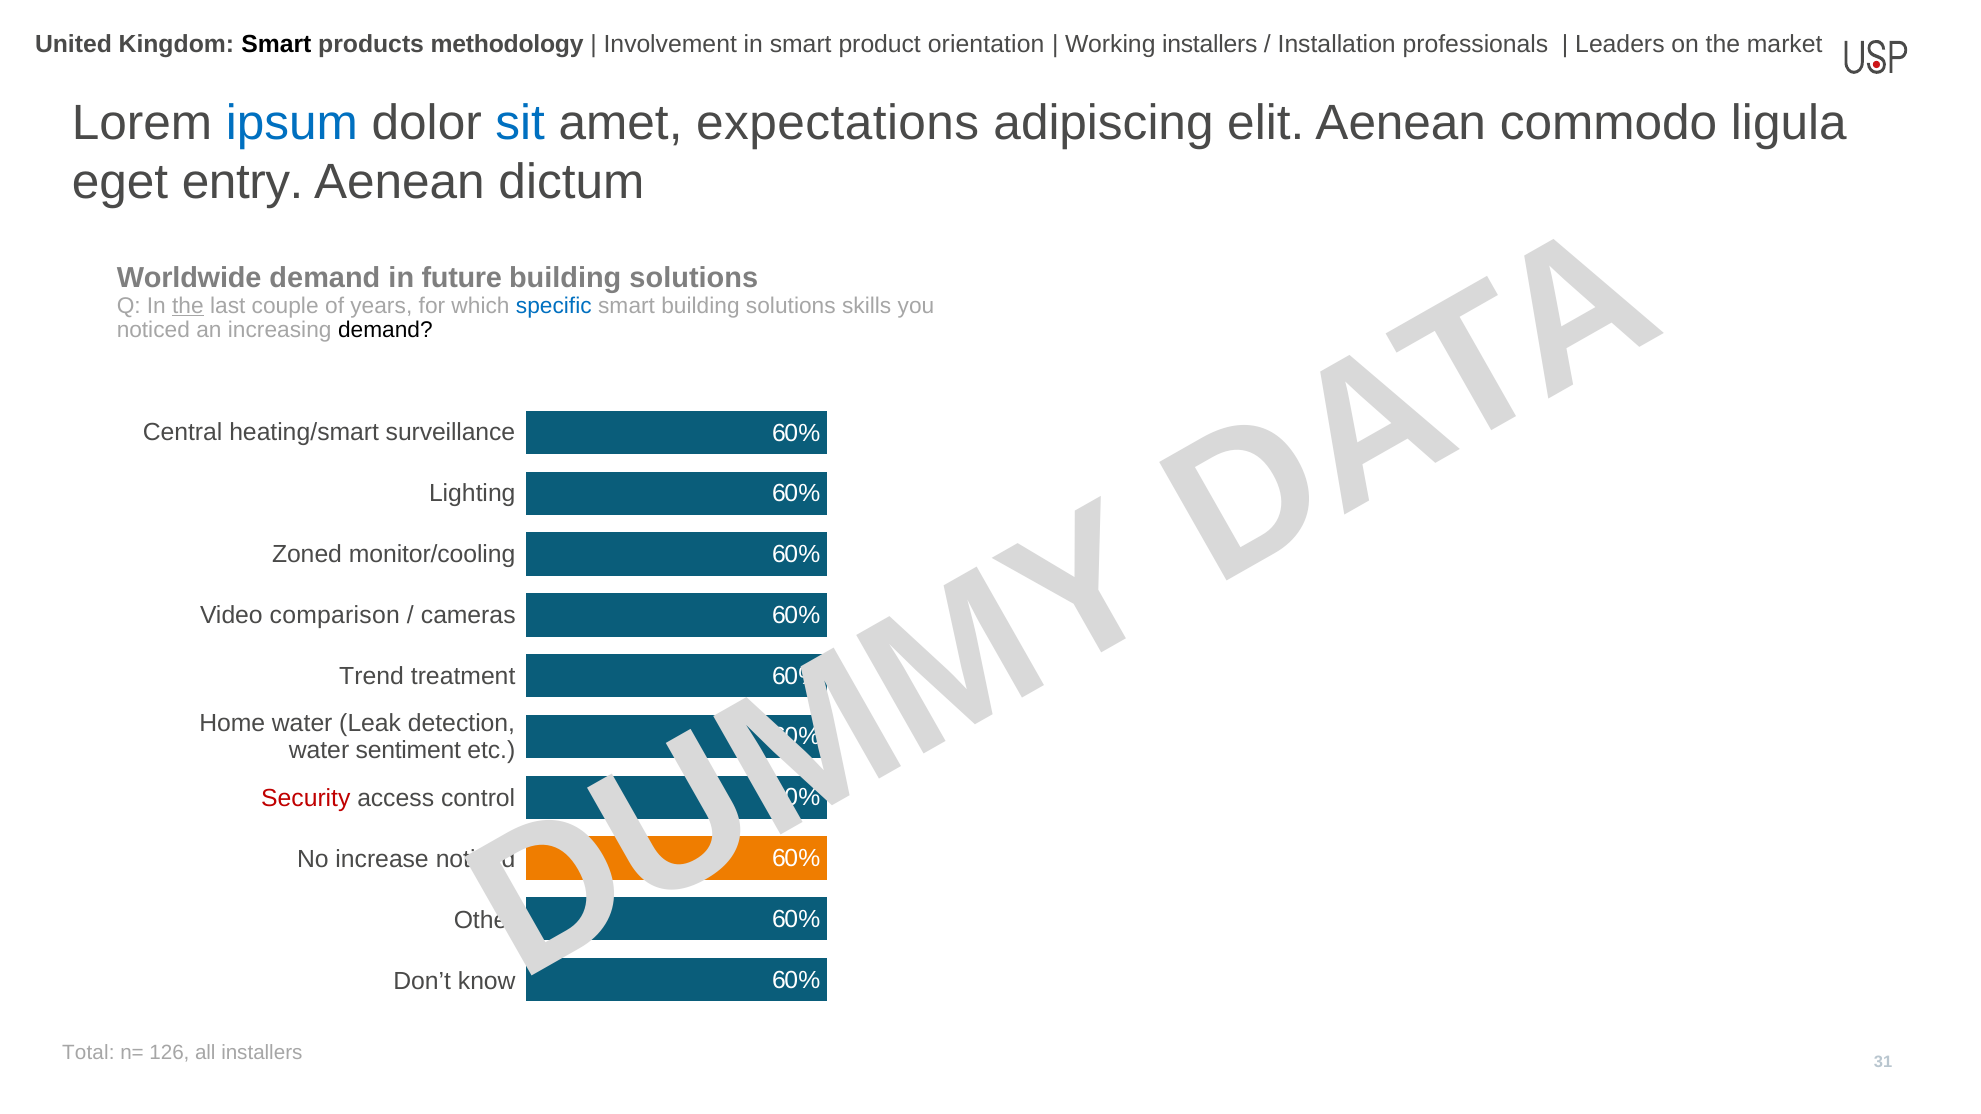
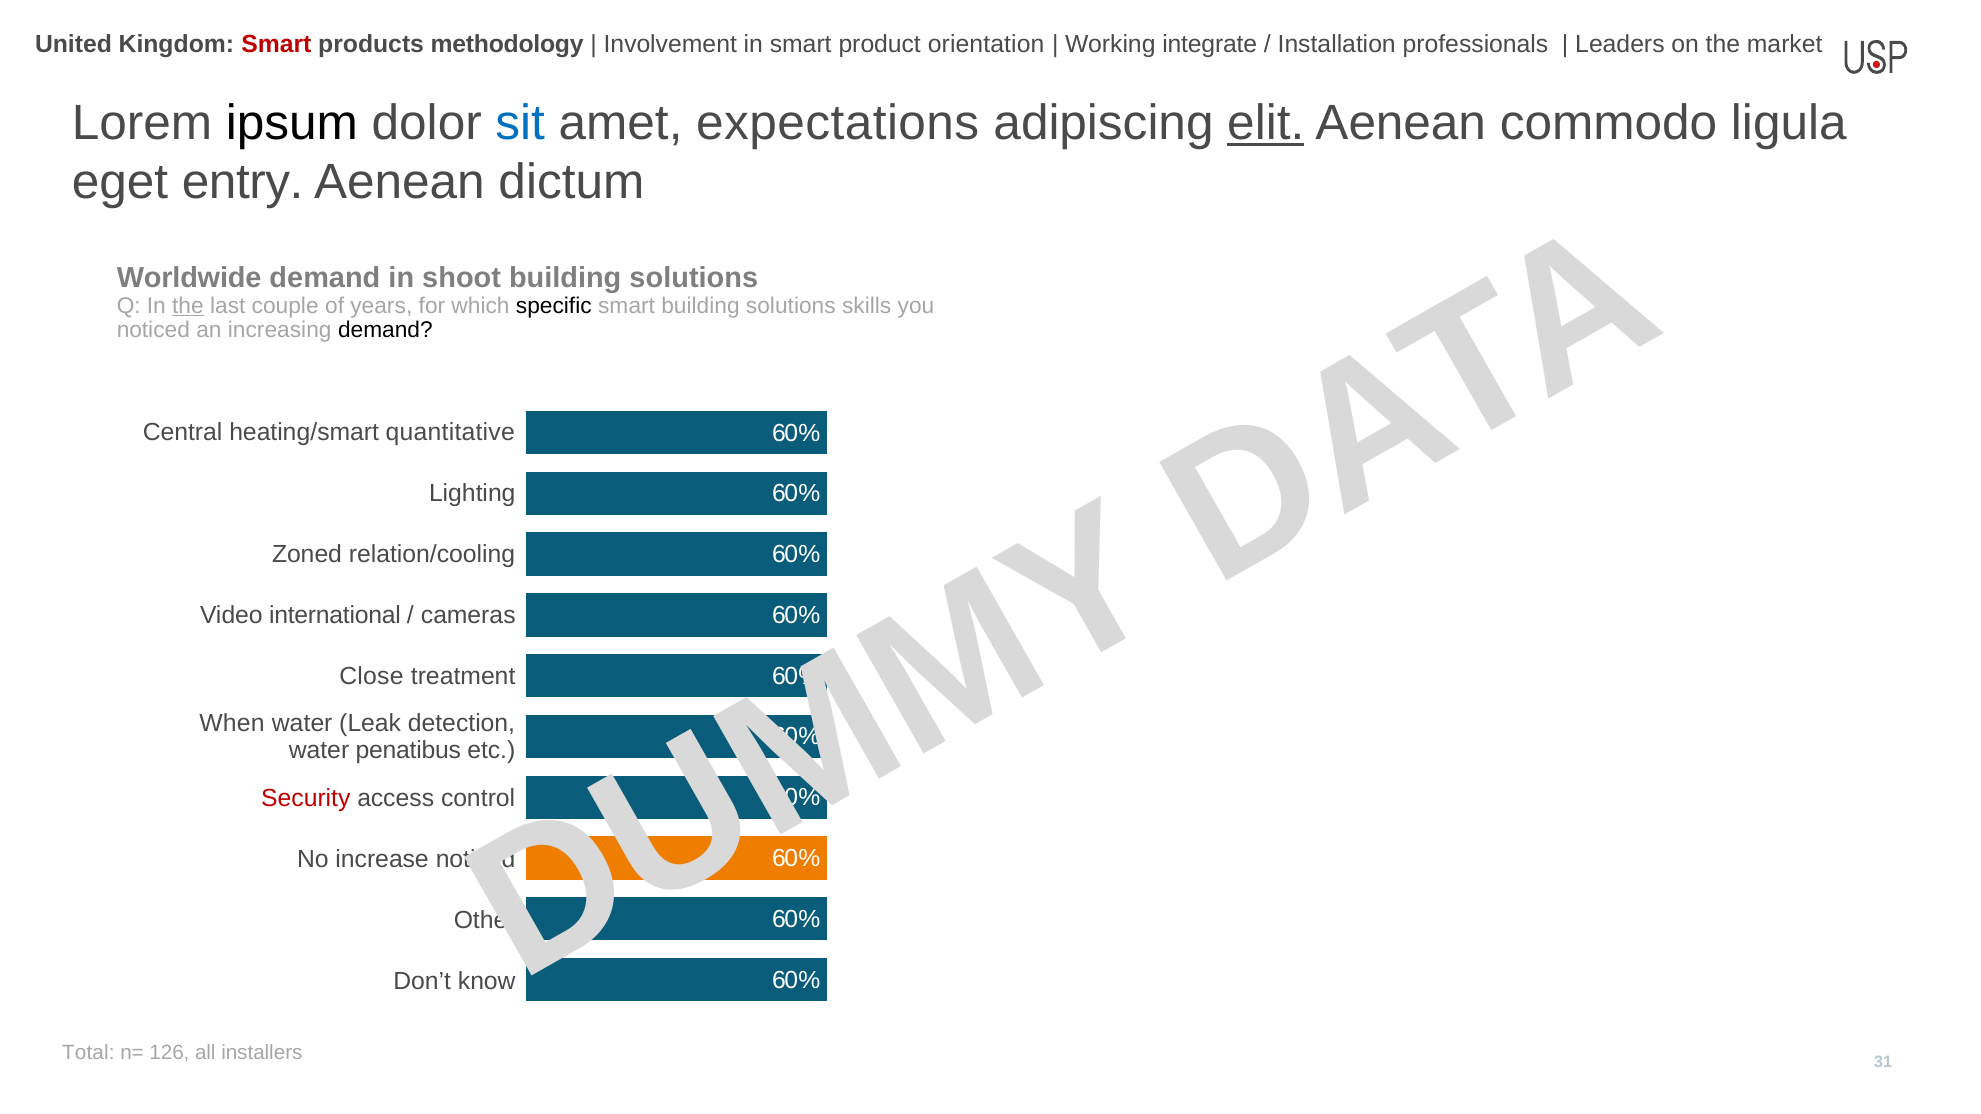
Smart at (276, 44) colour: black -> red
Working installers: installers -> integrate
ipsum colour: blue -> black
elit underline: none -> present
future: future -> shoot
specific colour: blue -> black
surveillance: surveillance -> quantitative
monitor/cooling: monitor/cooling -> relation/cooling
comparison: comparison -> international
Trend: Trend -> Close
Home: Home -> When
sentiment: sentiment -> penatibus
